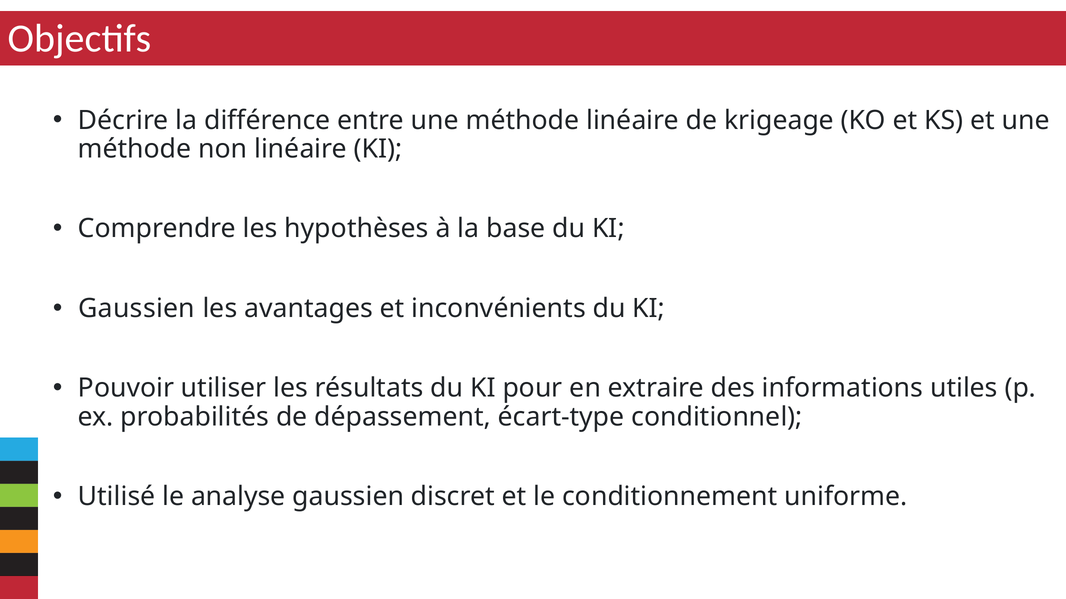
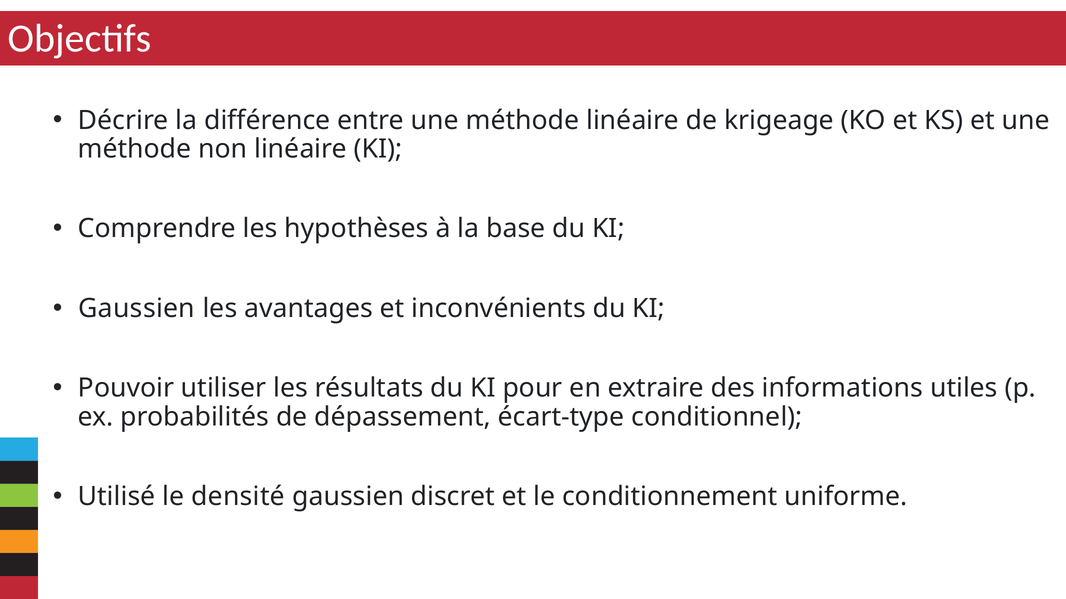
analyse: analyse -> densité
